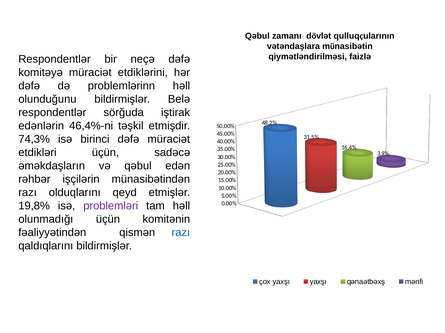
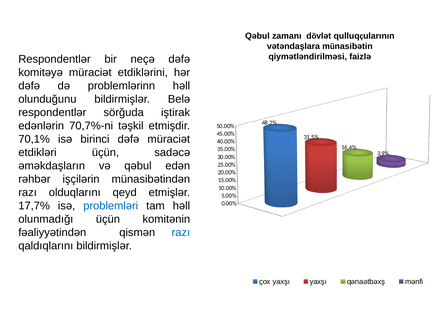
46,4%-ni: 46,4%-ni -> 70,7%-ni
74,3%: 74,3% -> 70,1%
19,8%: 19,8% -> 17,7%
problemləri colour: purple -> blue
